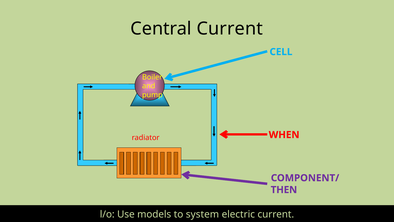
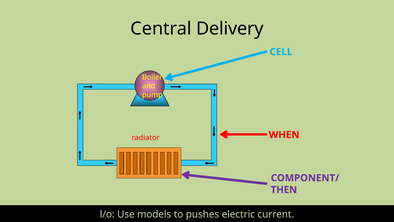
Central Current: Current -> Delivery
system: system -> pushes
